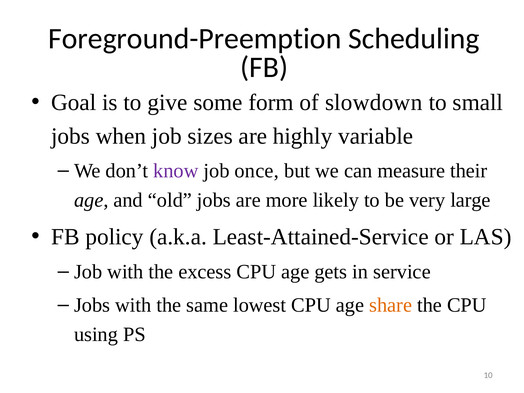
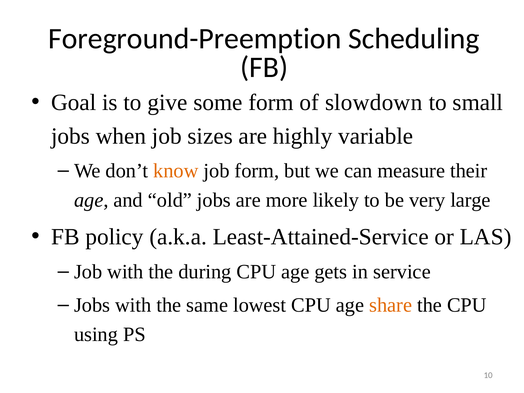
know colour: purple -> orange
job once: once -> form
excess: excess -> during
